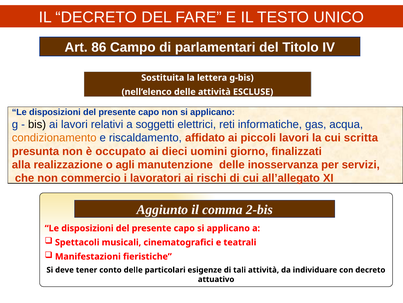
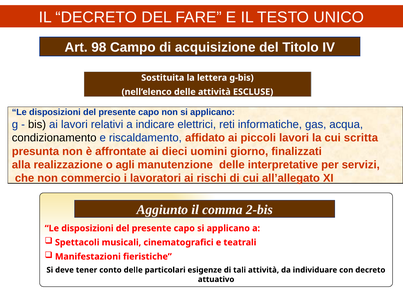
86: 86 -> 98
parlamentari: parlamentari -> acquisizione
soggetti: soggetti -> indicare
condizionamento colour: orange -> black
occupato: occupato -> affrontate
inosservanza: inosservanza -> interpretative
